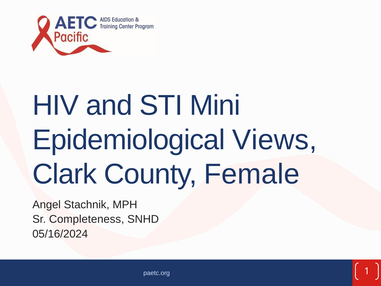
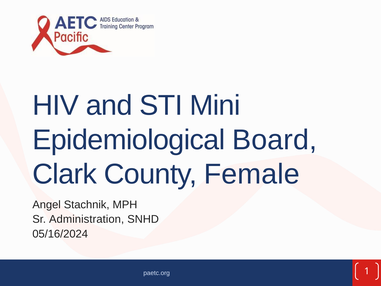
Views: Views -> Board
Completeness: Completeness -> Administration
